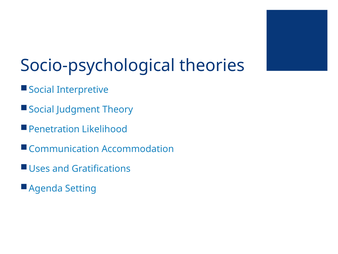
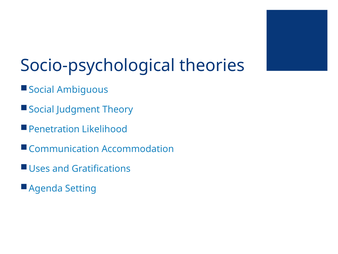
Interpretive: Interpretive -> Ambiguous
